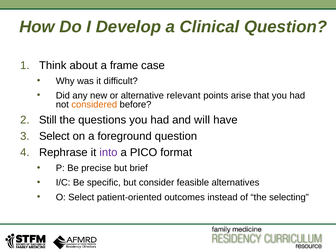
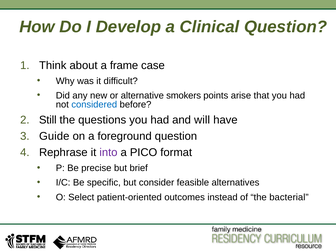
relevant: relevant -> smokers
considered colour: orange -> blue
Select at (54, 136): Select -> Guide
selecting: selecting -> bacterial
